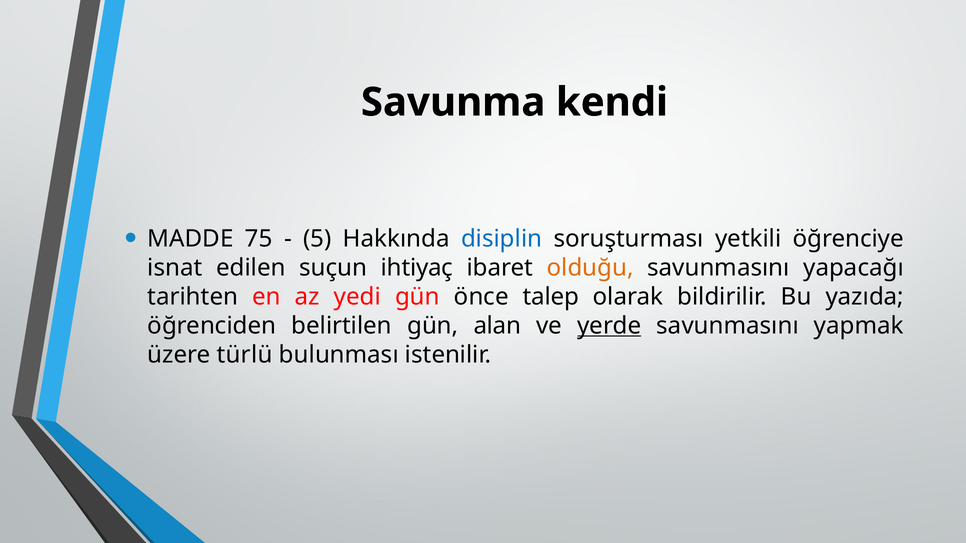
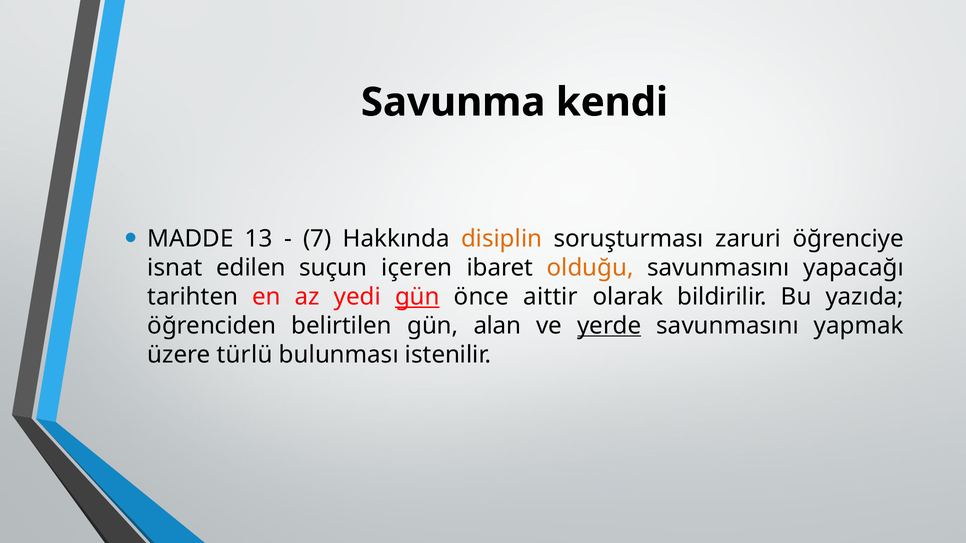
75: 75 -> 13
5: 5 -> 7
disiplin colour: blue -> orange
yetkili: yetkili -> zaruri
ihtiyaç: ihtiyaç -> içeren
gün at (417, 297) underline: none -> present
talep: talep -> aittir
